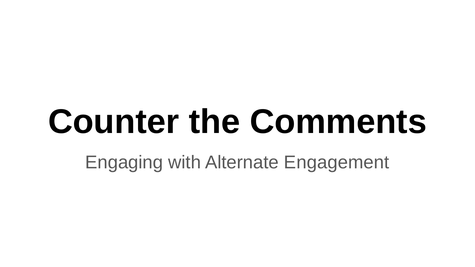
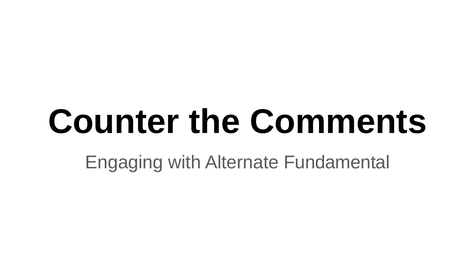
Engagement: Engagement -> Fundamental
